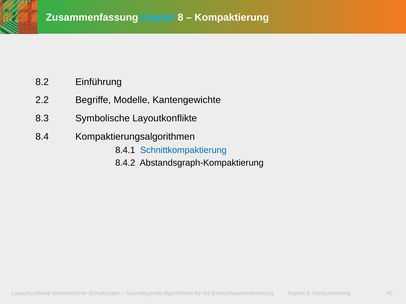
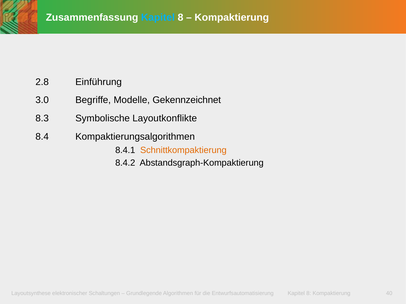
8.2: 8.2 -> 2.8
2.2: 2.2 -> 3.0
Kantengewichte: Kantengewichte -> Gekennzeichnet
Schnittkompaktierung colour: blue -> orange
